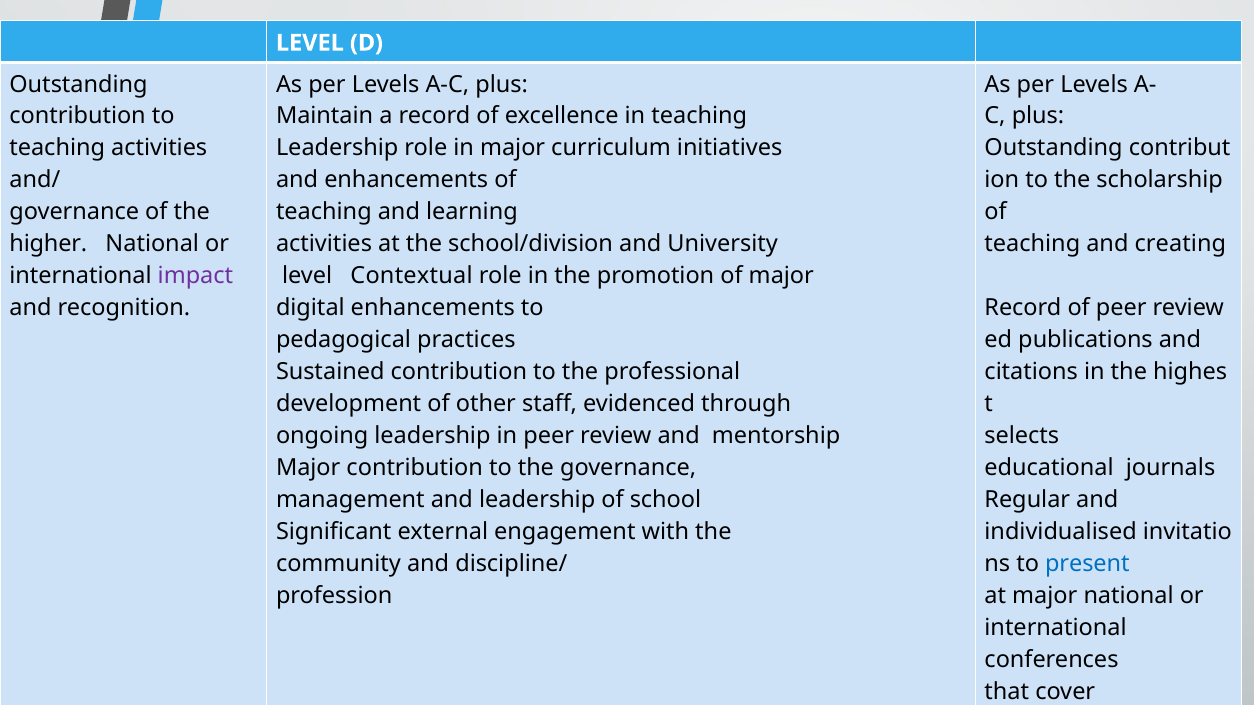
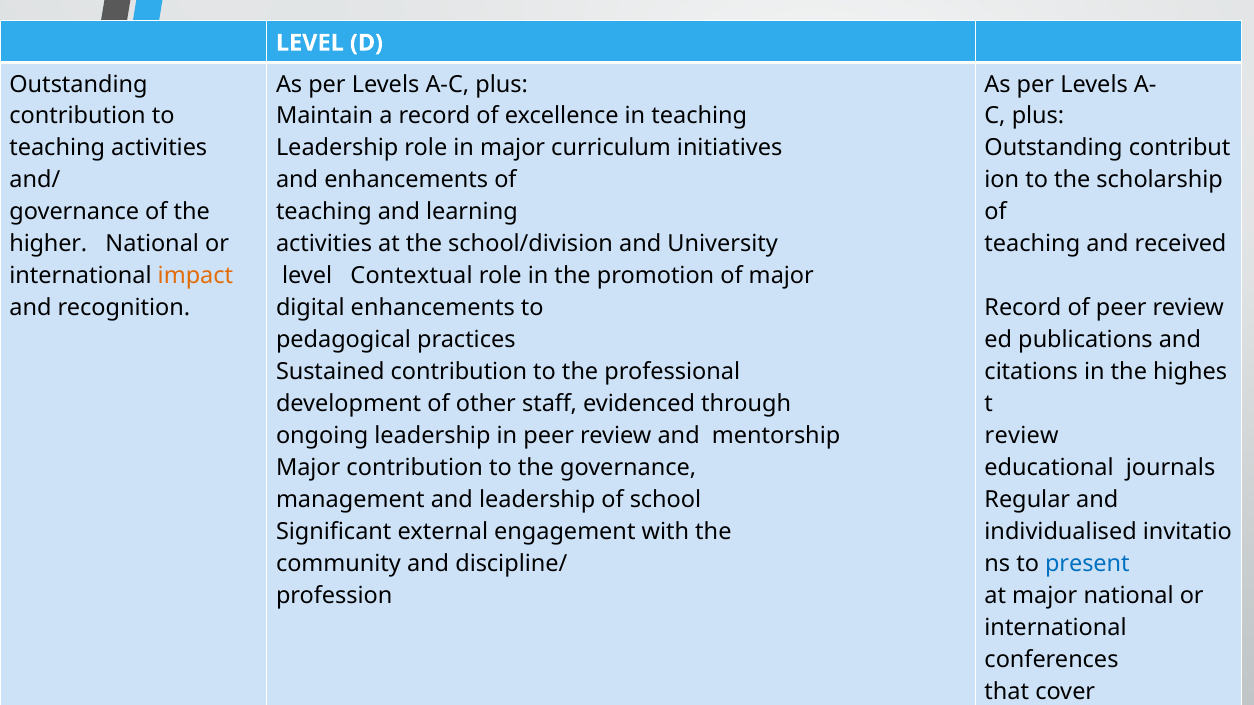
creating: creating -> received
impact colour: purple -> orange
selects at (1022, 436): selects -> review
